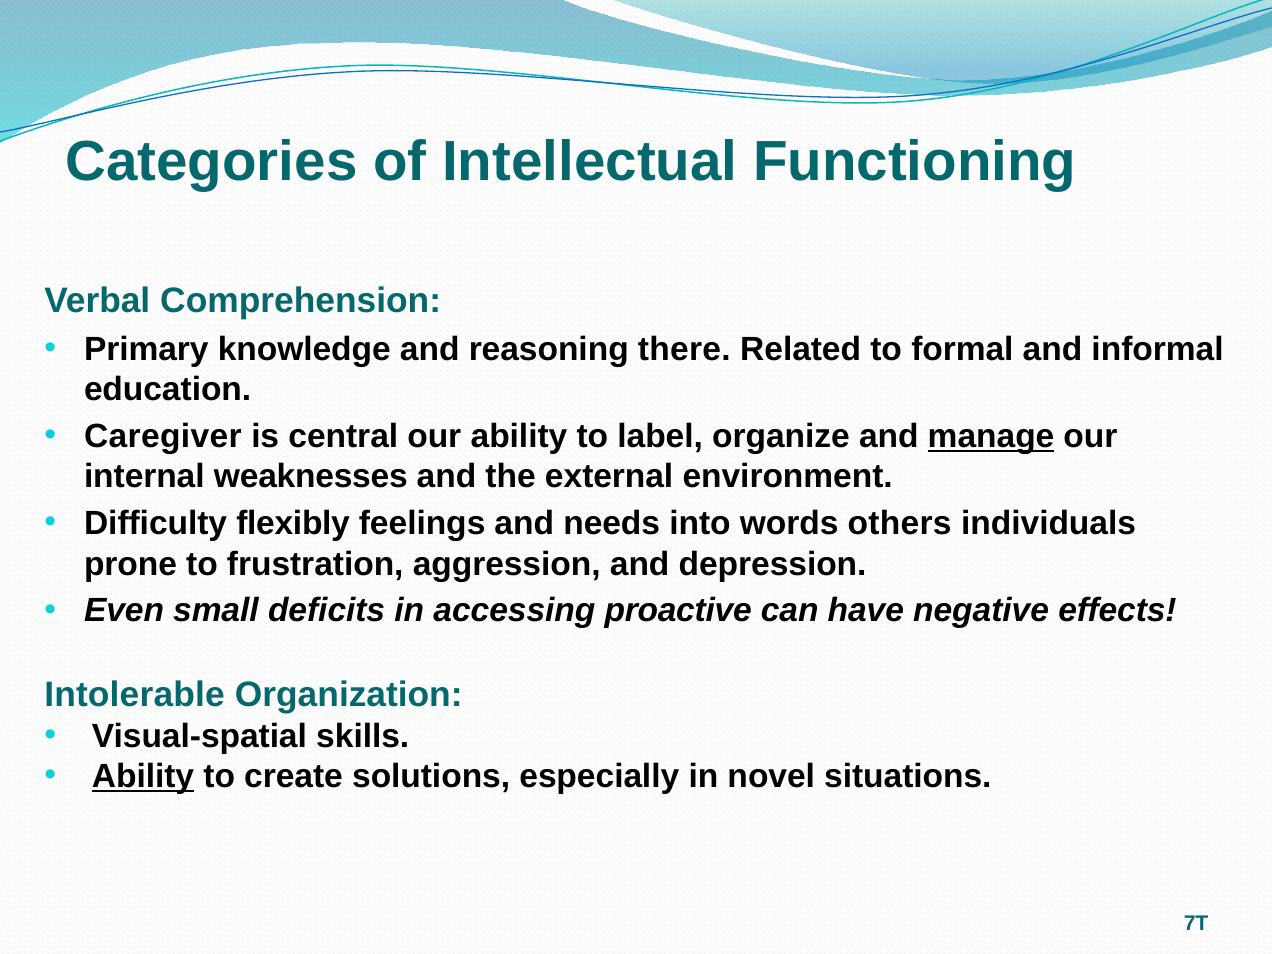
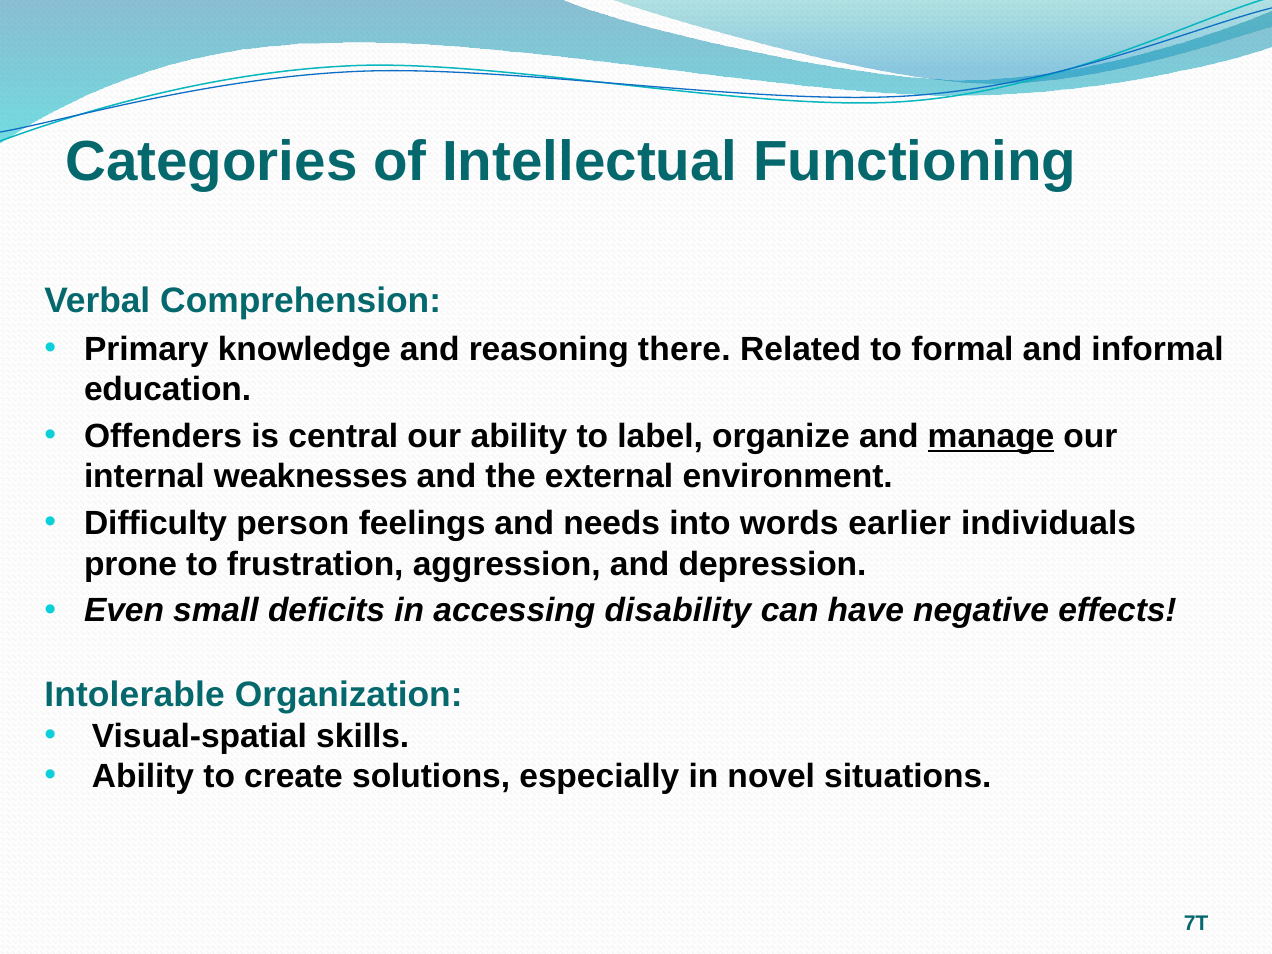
Caregiver: Caregiver -> Offenders
flexibly: flexibly -> person
others: others -> earlier
proactive: proactive -> disability
Ability at (143, 776) underline: present -> none
